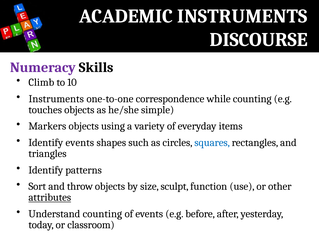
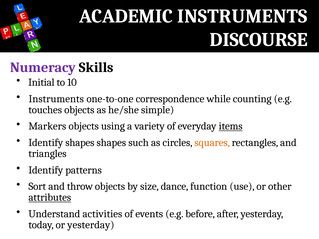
Climb: Climb -> Initial
items underline: none -> present
Identify events: events -> shapes
squares colour: blue -> orange
sculpt: sculpt -> dance
Understand counting: counting -> activities
or classroom: classroom -> yesterday
